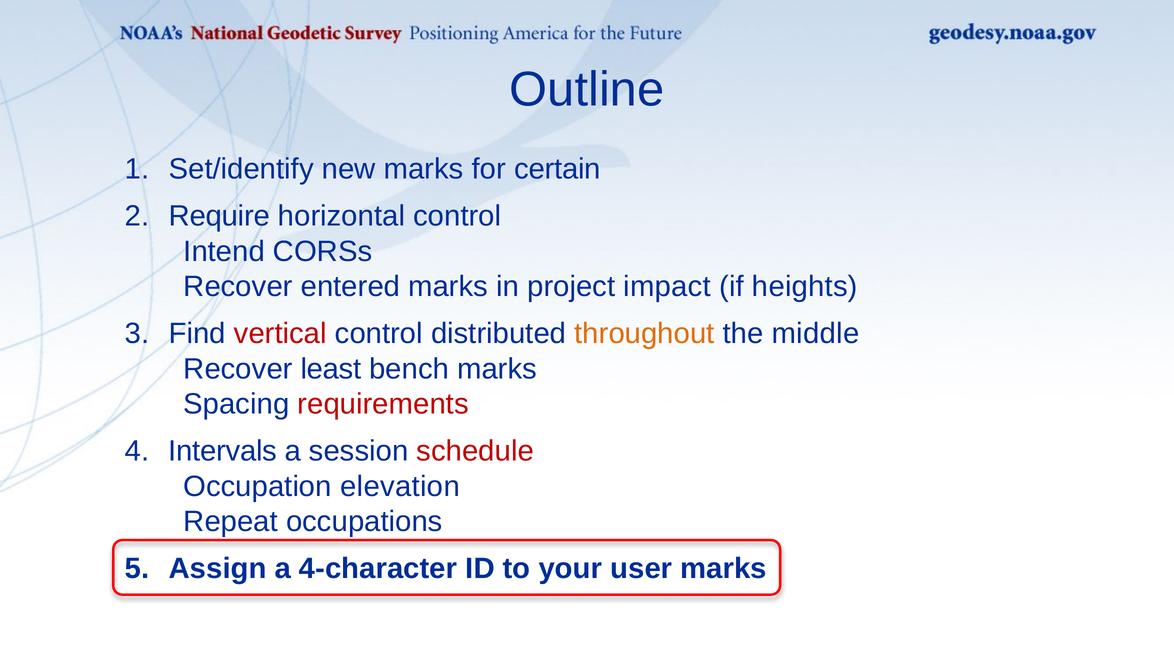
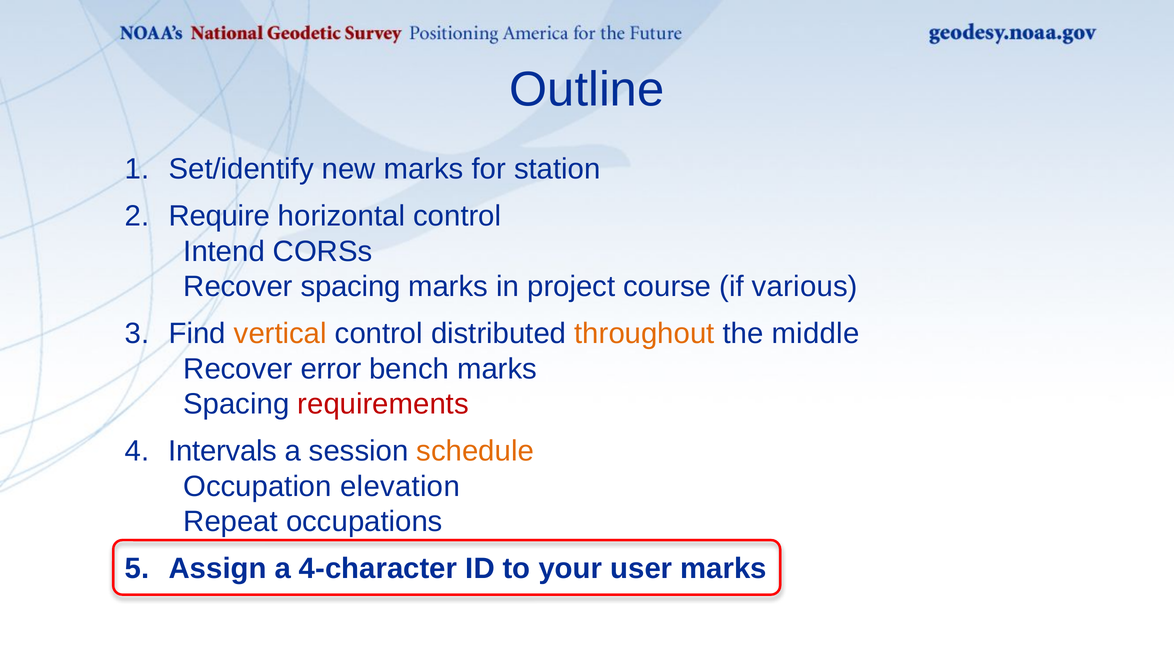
certain: certain -> station
Recover entered: entered -> spacing
impact: impact -> course
heights: heights -> various
vertical colour: red -> orange
least: least -> error
schedule colour: red -> orange
